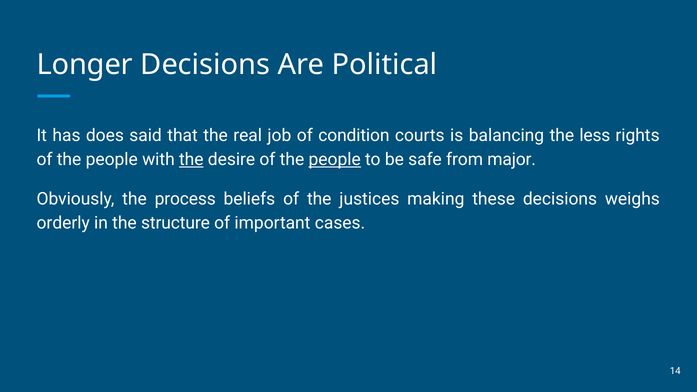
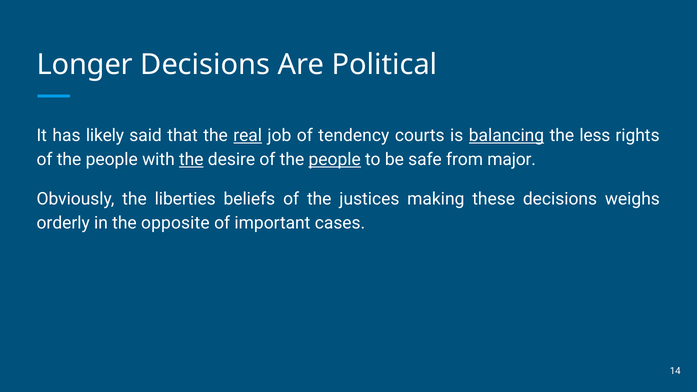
does: does -> likely
real underline: none -> present
condition: condition -> tendency
balancing underline: none -> present
process: process -> liberties
structure: structure -> opposite
